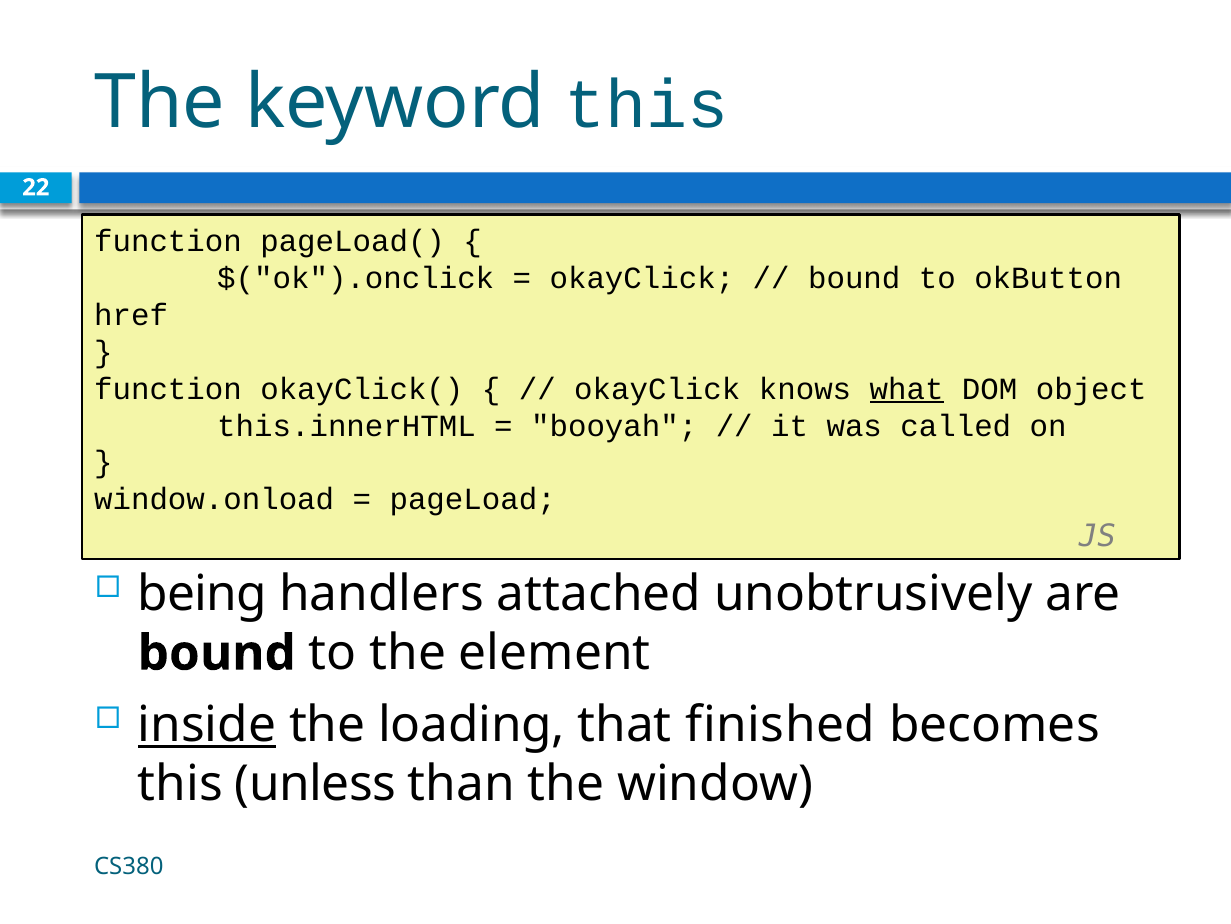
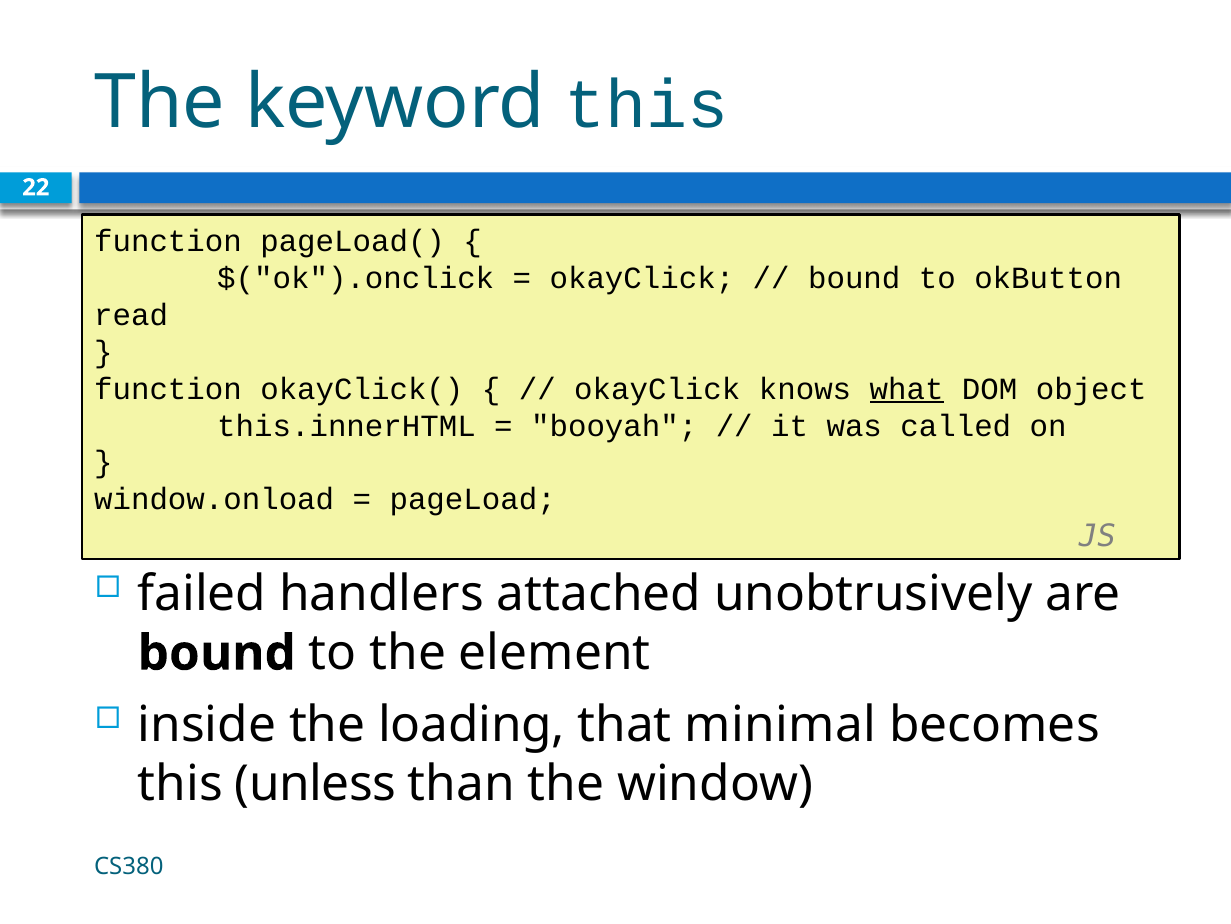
href: href -> read
being: being -> failed
inside underline: present -> none
finished: finished -> minimal
